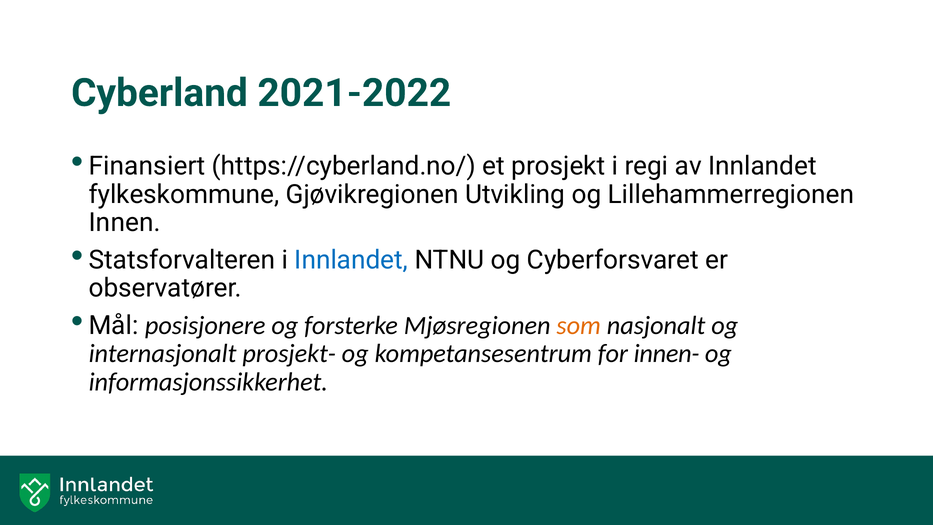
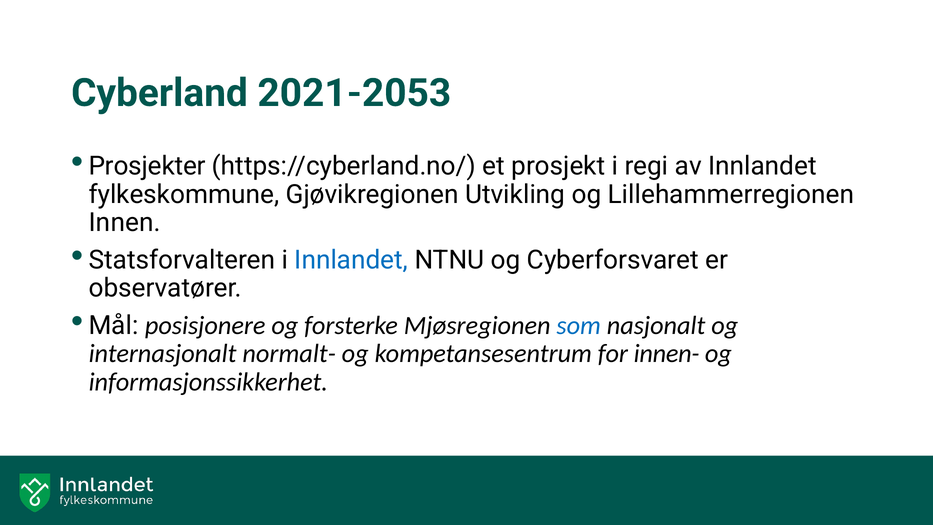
2021-2022: 2021-2022 -> 2021-2053
Finansiert: Finansiert -> Prosjekter
som colour: orange -> blue
prosjekt-: prosjekt- -> normalt-
